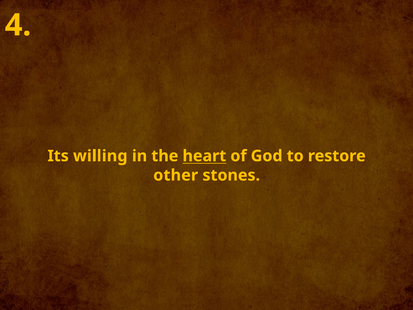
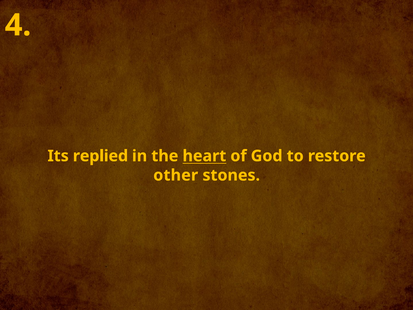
willing: willing -> replied
